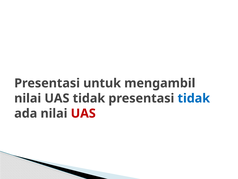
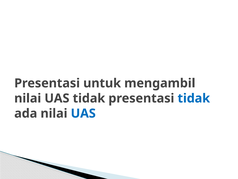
UAS at (83, 113) colour: red -> blue
